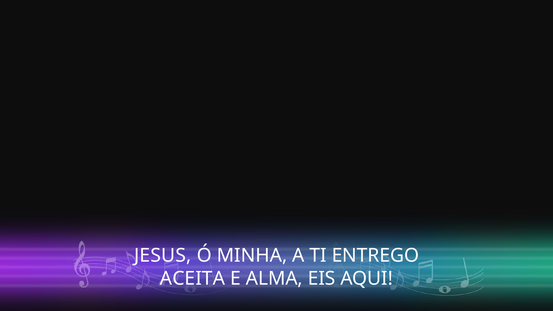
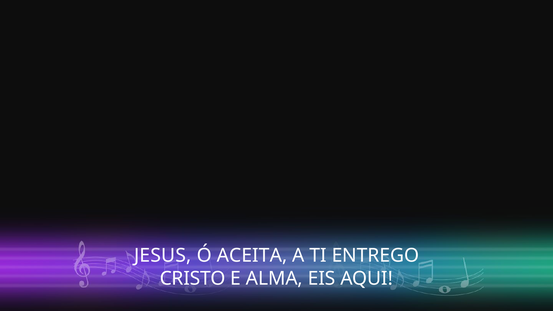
MINHA: MINHA -> ACEITA
ACEITA: ACEITA -> CRISTO
